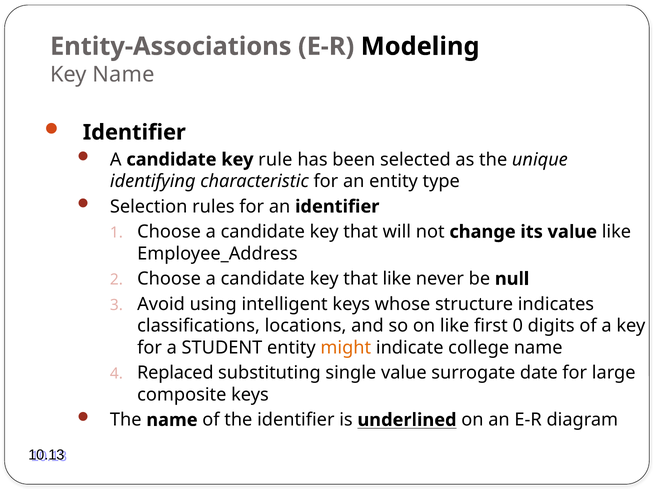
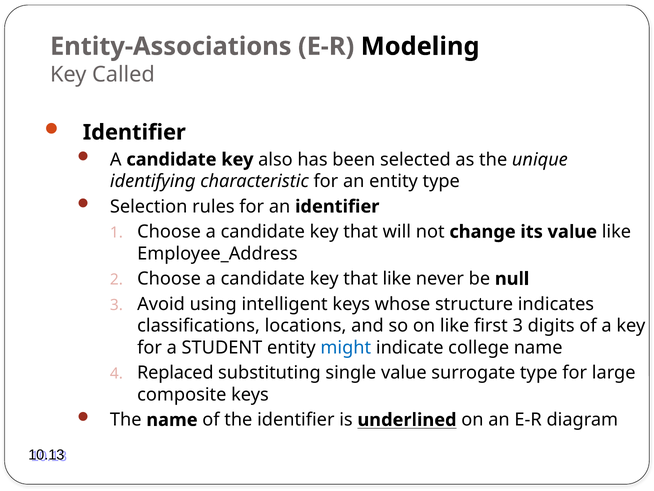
Key Name: Name -> Called
rule: rule -> also
first 0: 0 -> 3
might colour: orange -> blue
surrogate date: date -> type
